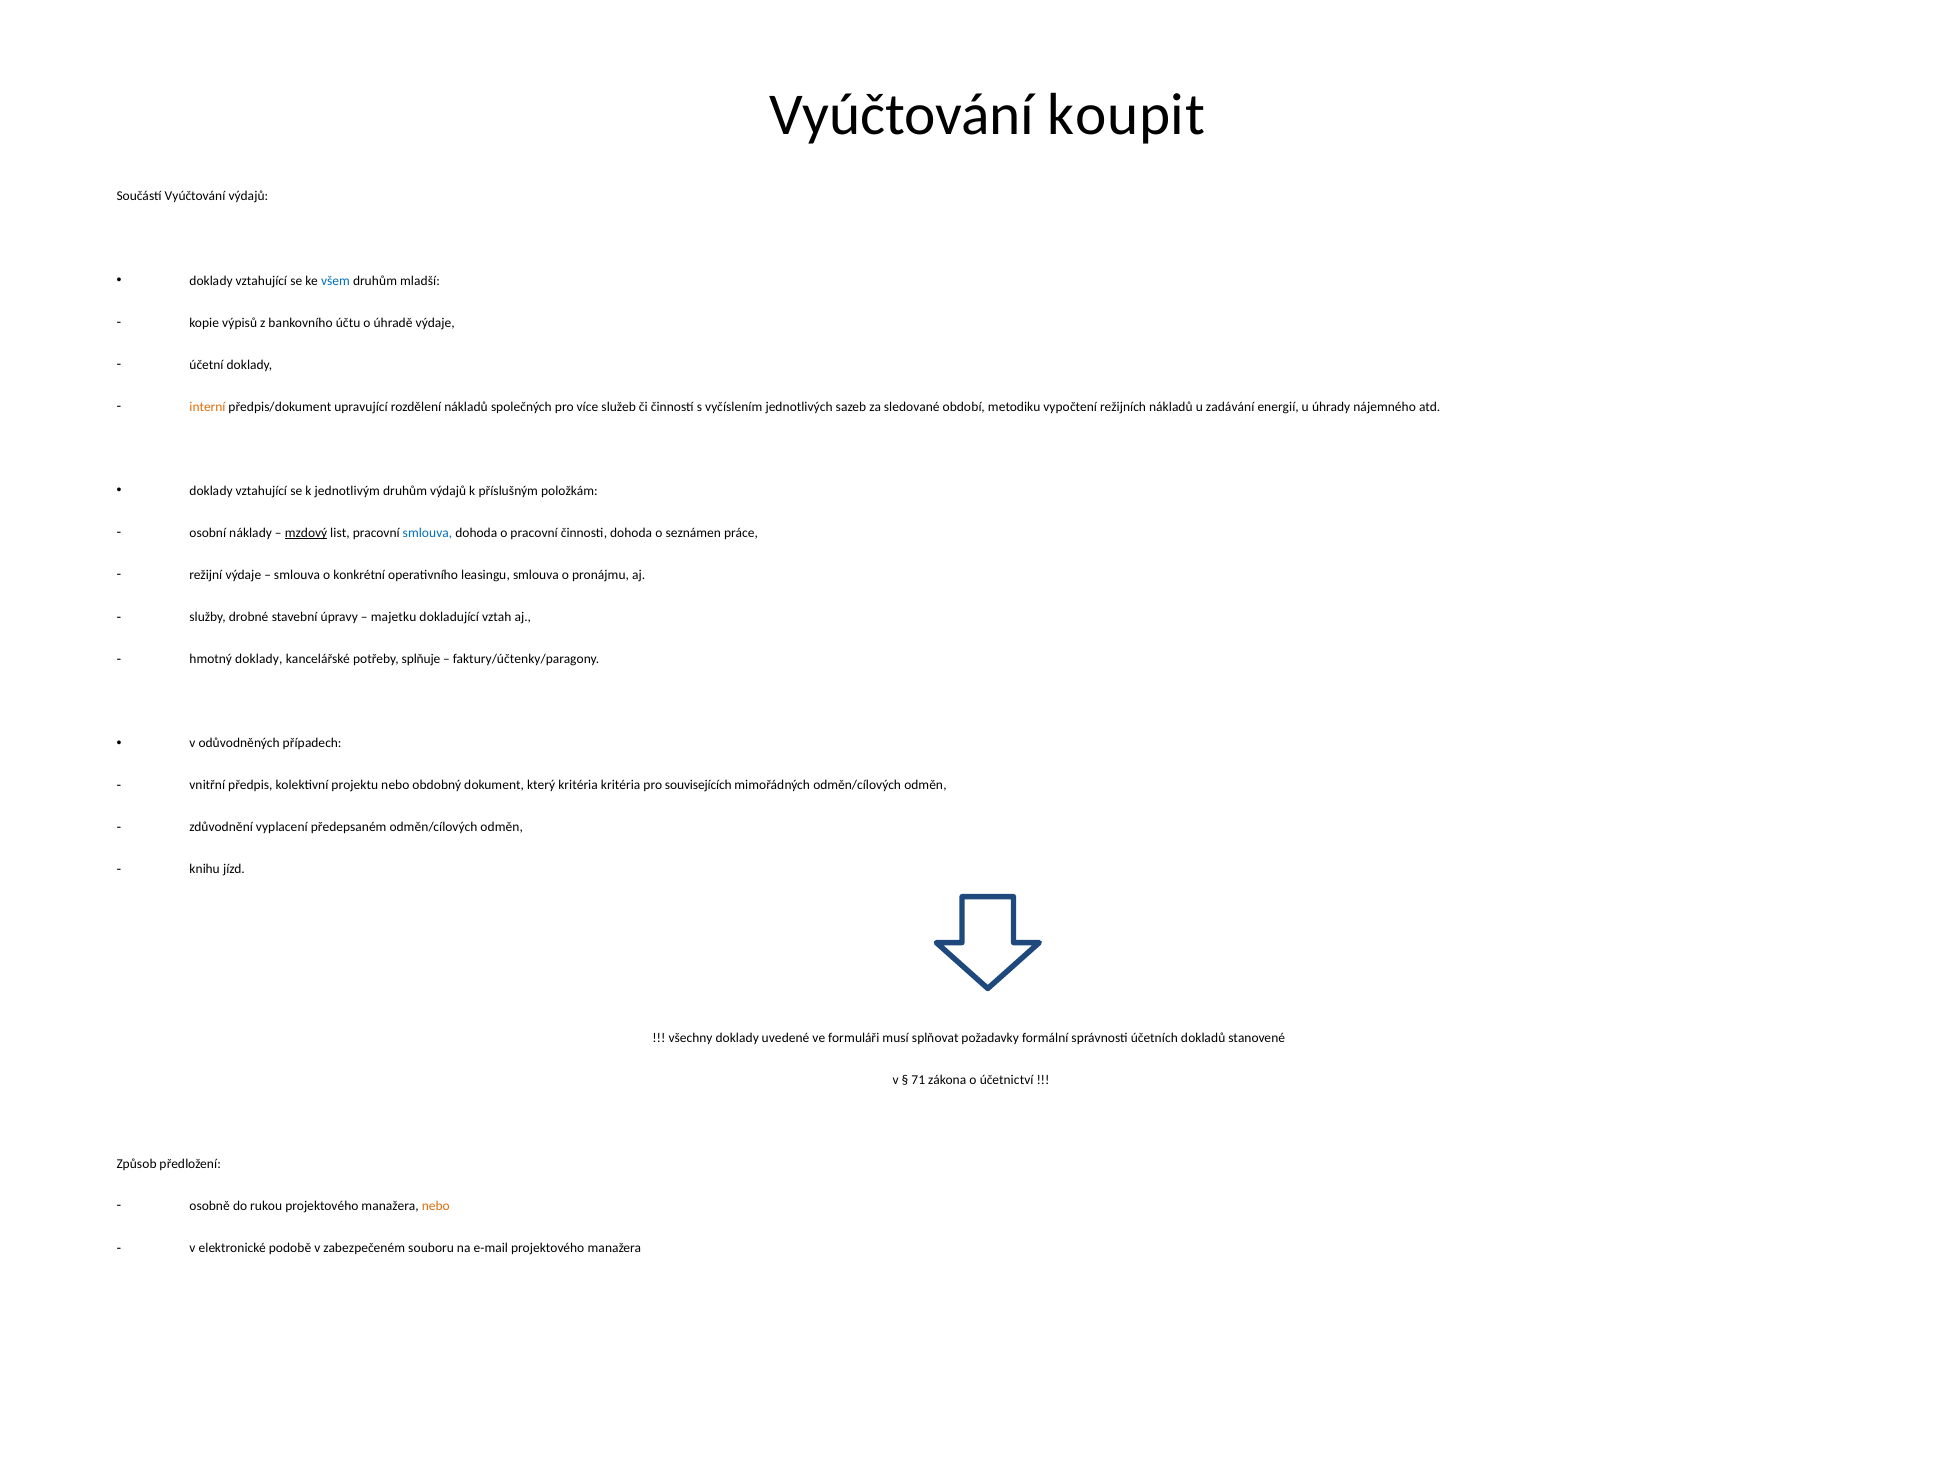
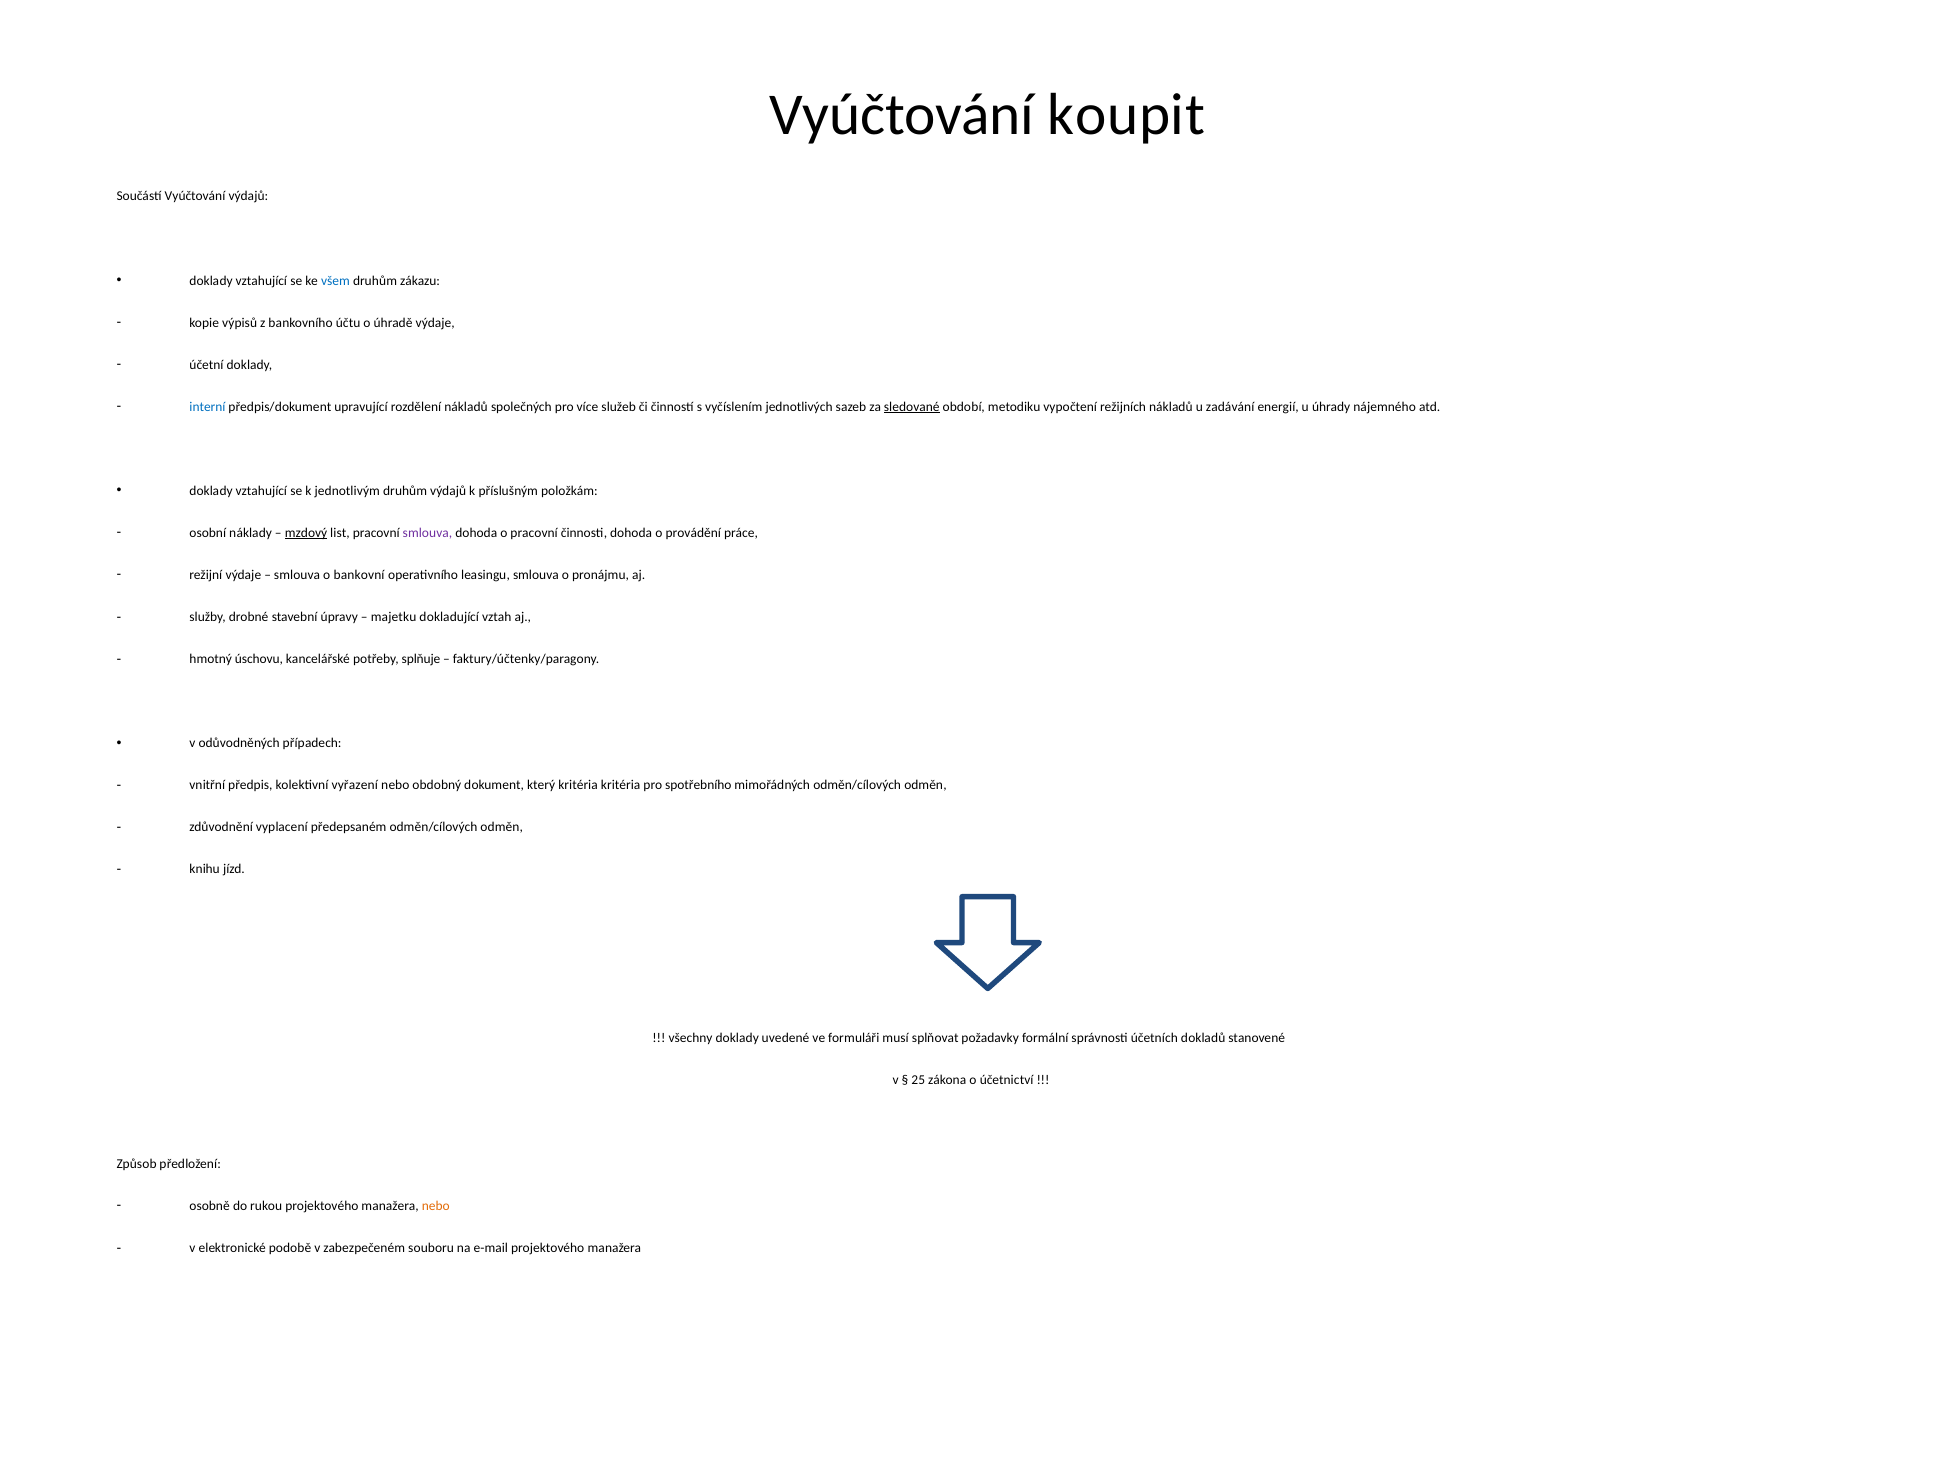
mladší: mladší -> zákazu
interní colour: orange -> blue
sledované underline: none -> present
smlouva at (427, 533) colour: blue -> purple
seznámen: seznámen -> provádění
konkrétní: konkrétní -> bankovní
hmotný doklady: doklady -> úschovu
projektu: projektu -> vyřazení
souvisejících: souvisejících -> spotřebního
71: 71 -> 25
